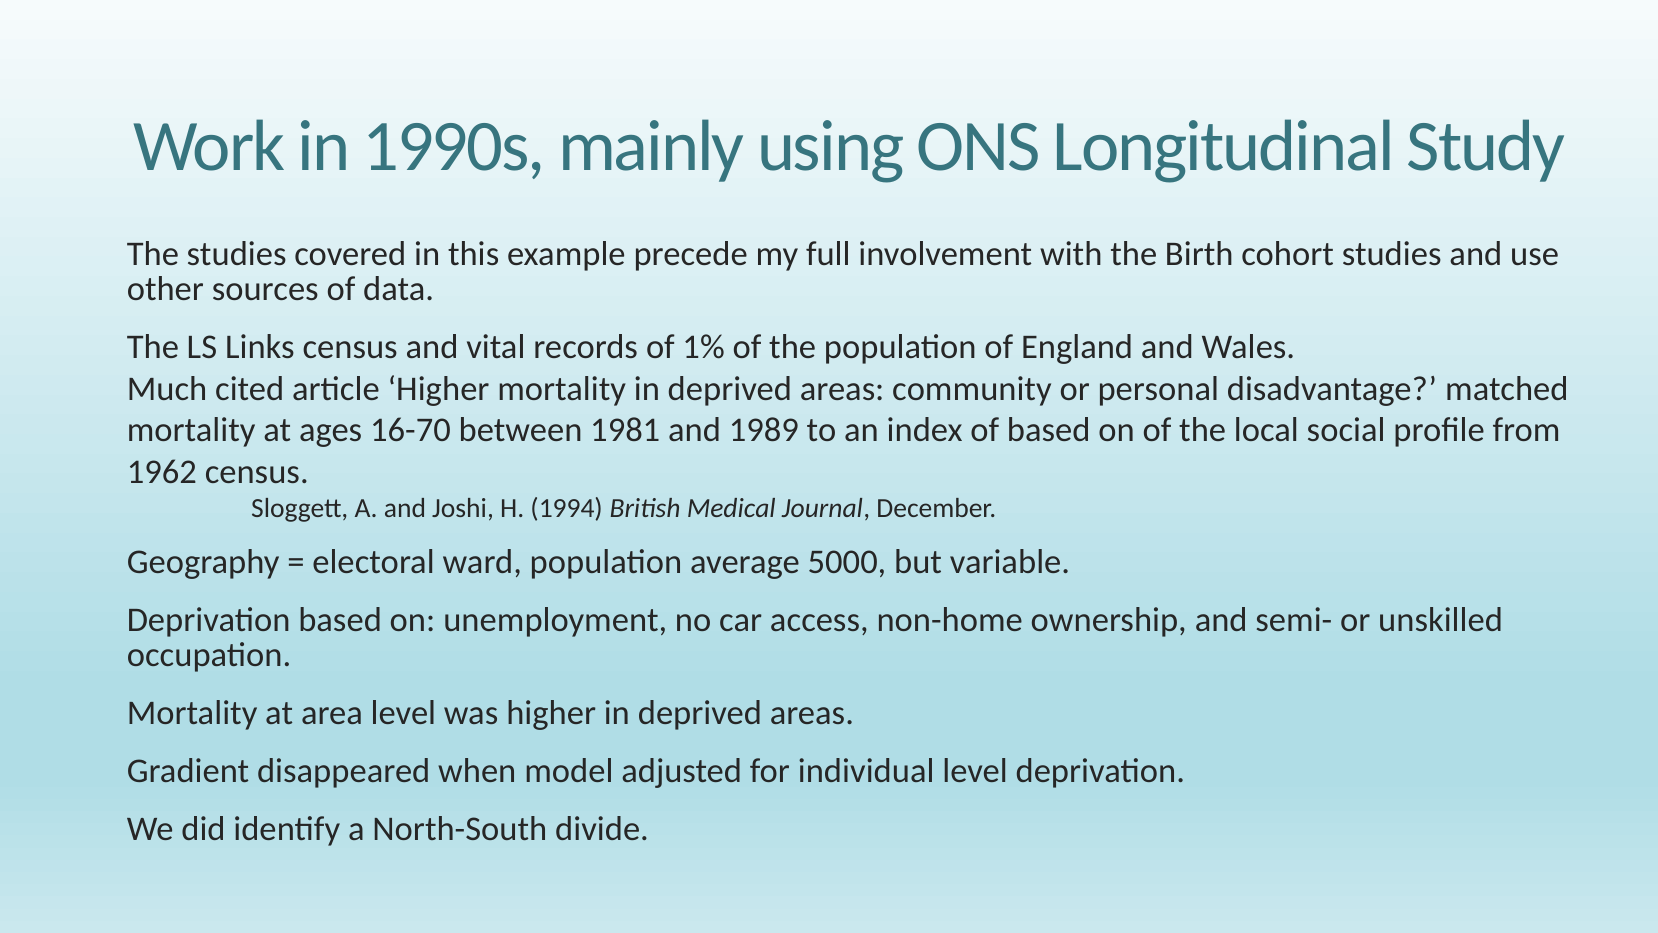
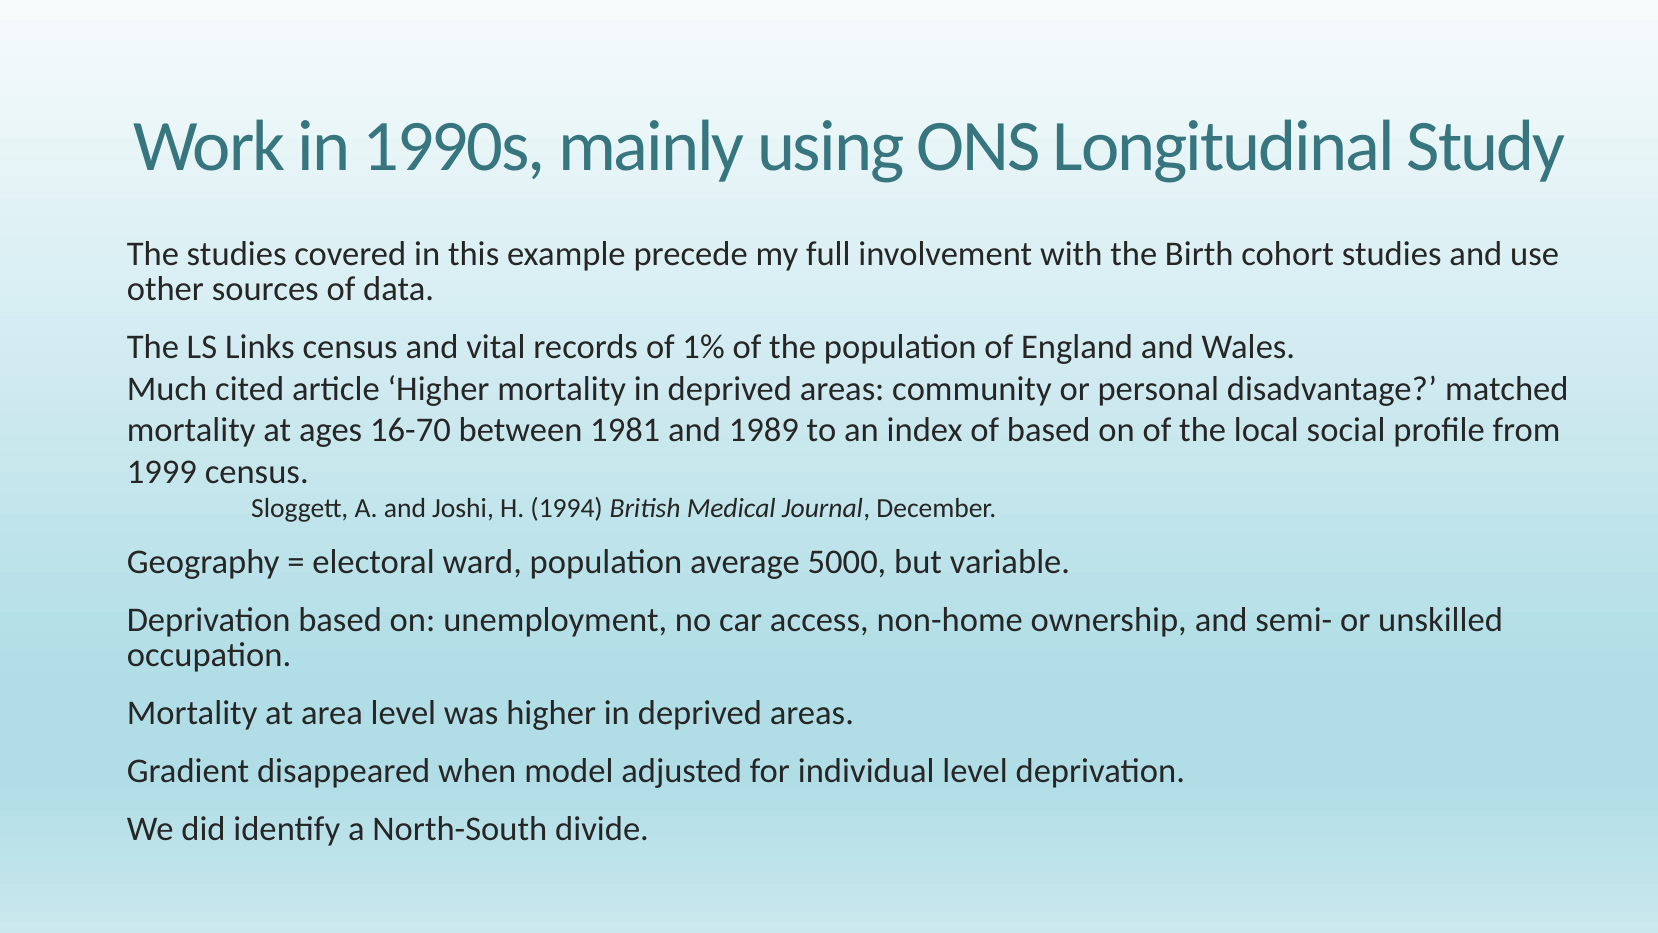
1962: 1962 -> 1999
